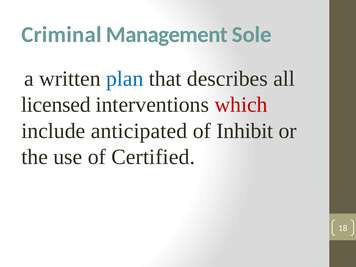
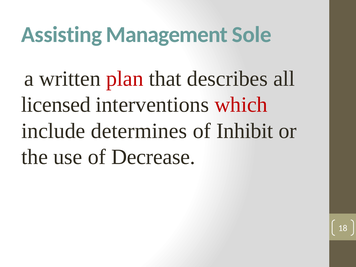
Criminal: Criminal -> Assisting
plan colour: blue -> red
anticipated: anticipated -> determines
Certified: Certified -> Decrease
